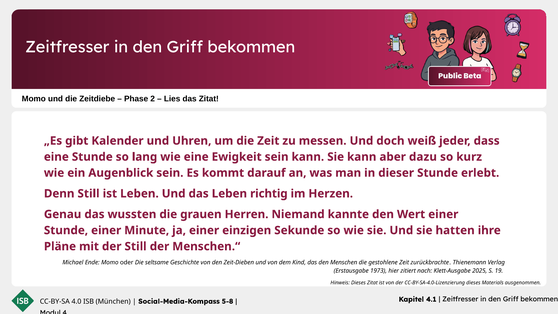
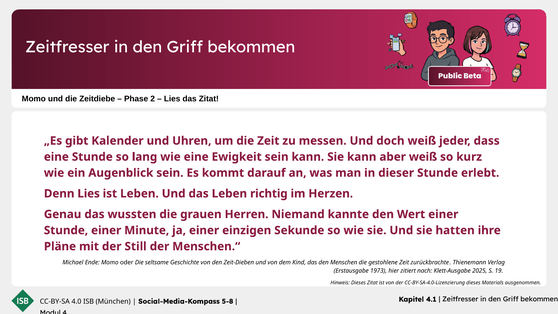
aber dazu: dazu -> weiß
Denn Still: Still -> Lies
